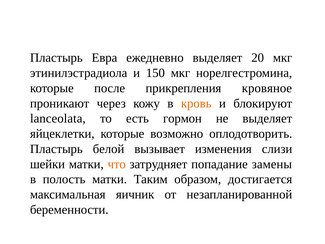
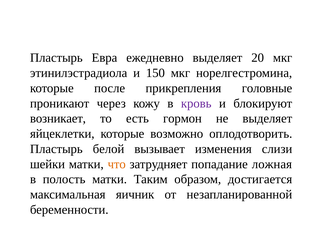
кровяное: кровяное -> головные
кровь colour: orange -> purple
lanceolata: lanceolata -> возникает
замены: замены -> ложная
